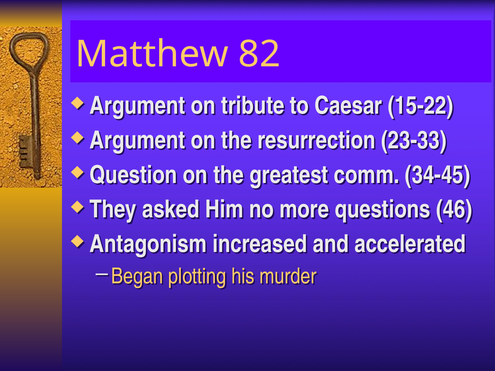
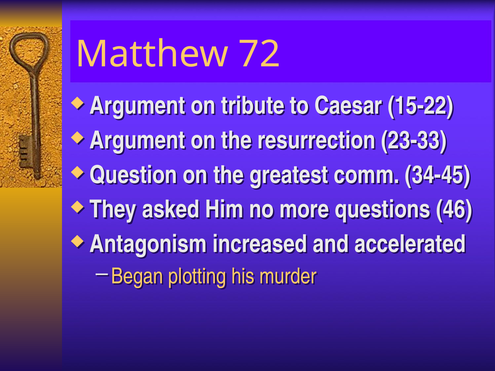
82: 82 -> 72
